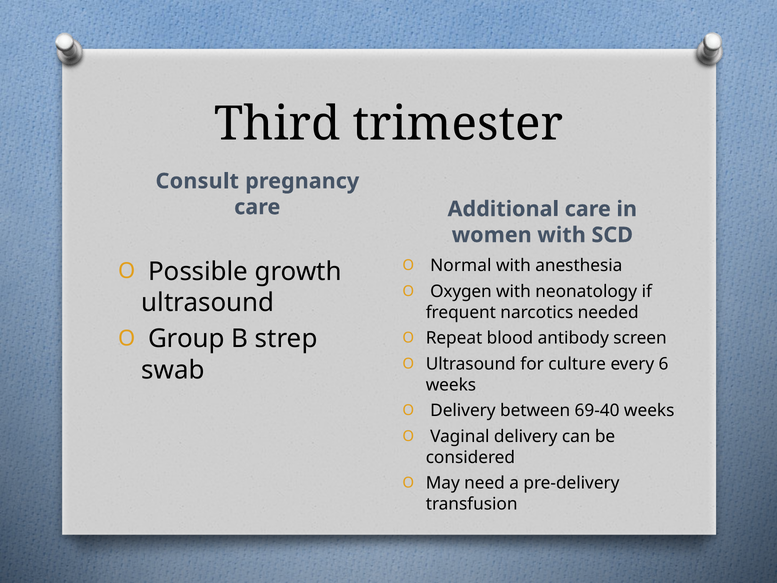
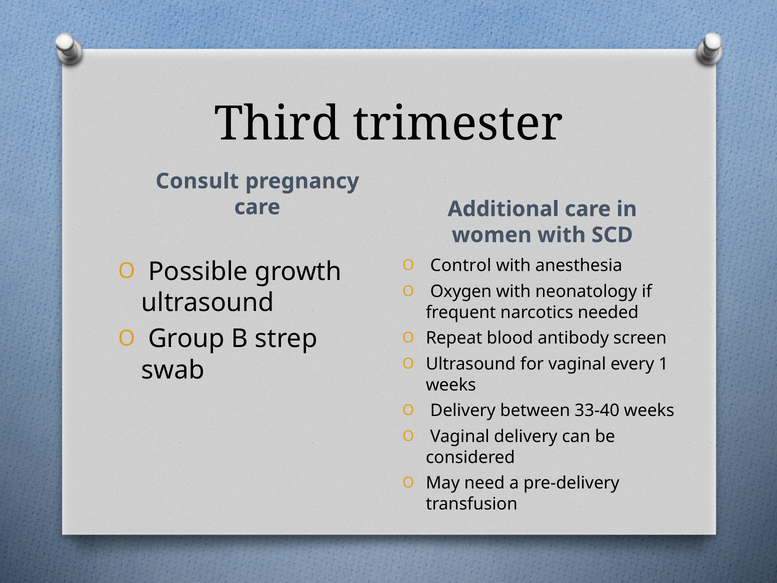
Normal: Normal -> Control
for culture: culture -> vaginal
6: 6 -> 1
69-40: 69-40 -> 33-40
